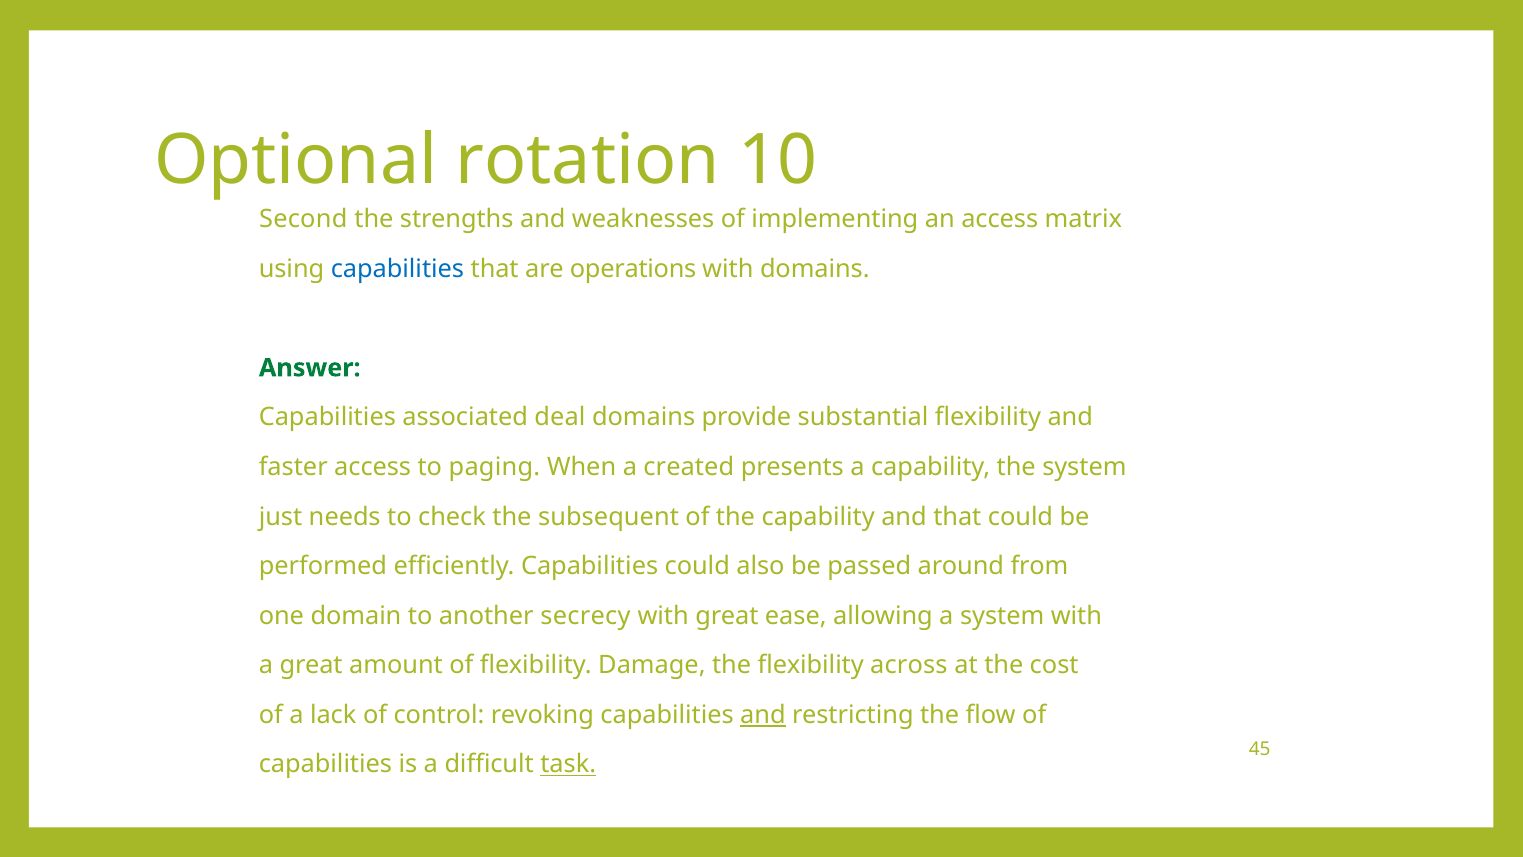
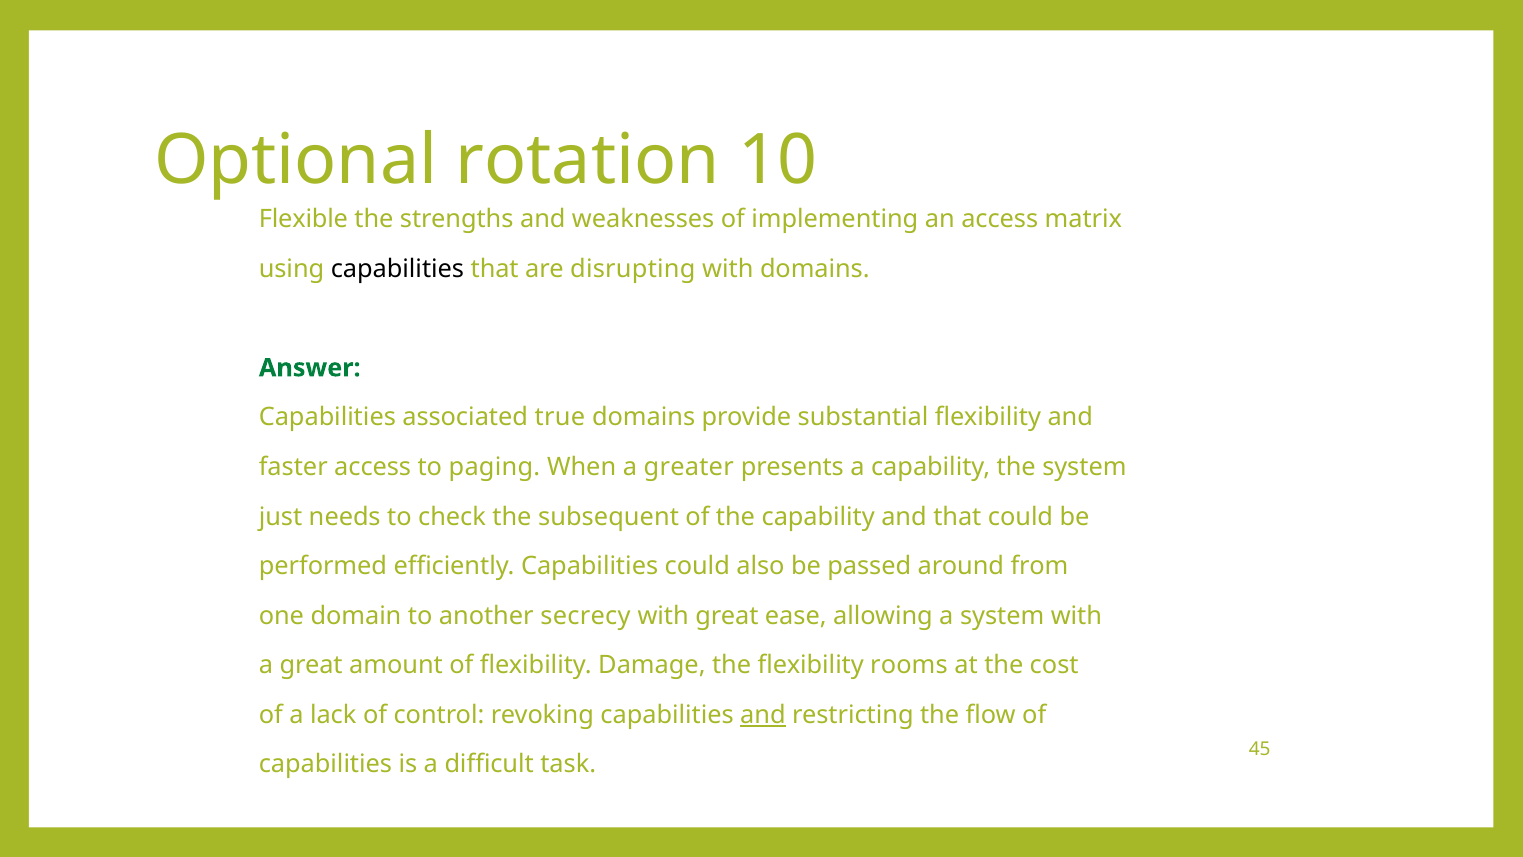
Second: Second -> Flexible
capabilities at (397, 269) colour: blue -> black
operations: operations -> disrupting
deal: deal -> true
created: created -> greater
across: across -> rooms
task underline: present -> none
